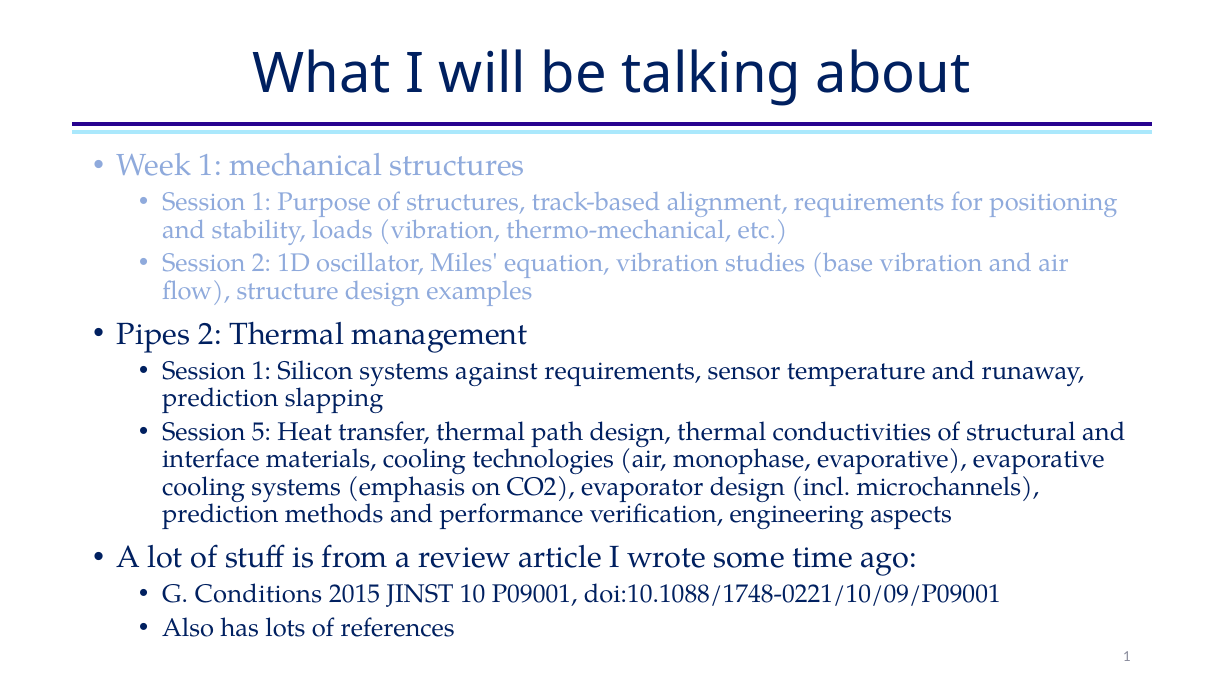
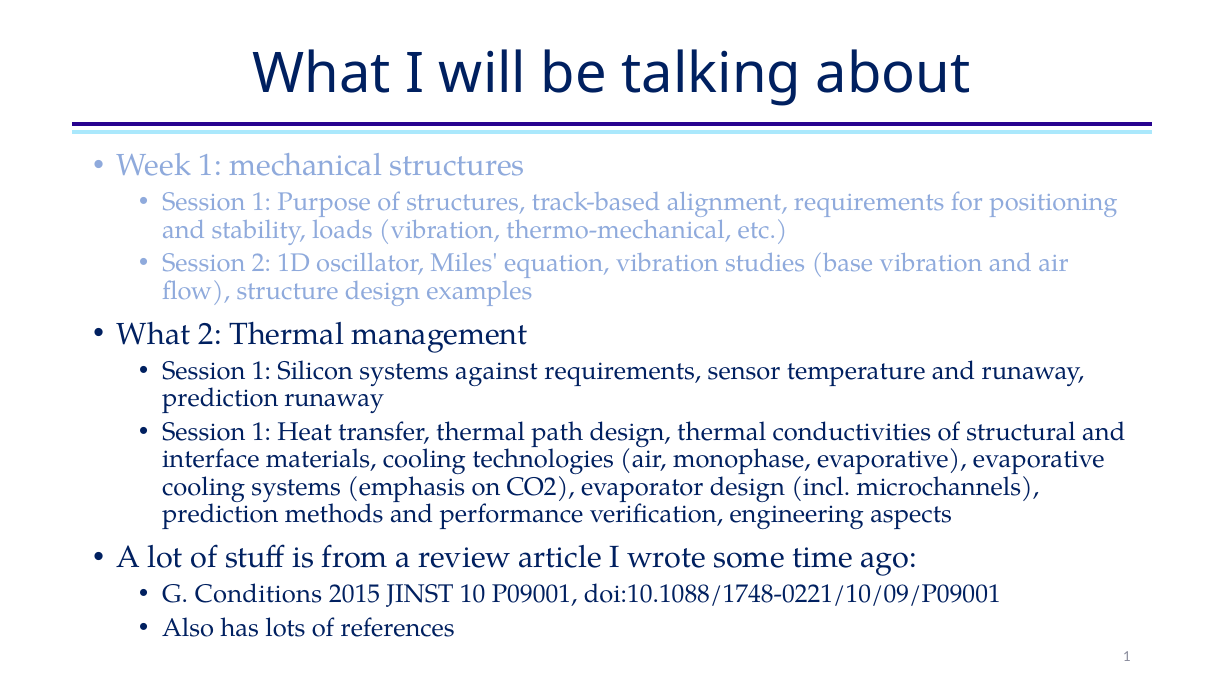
Pipes at (154, 334): Pipes -> What
prediction slapping: slapping -> runaway
5 at (261, 432): 5 -> 1
